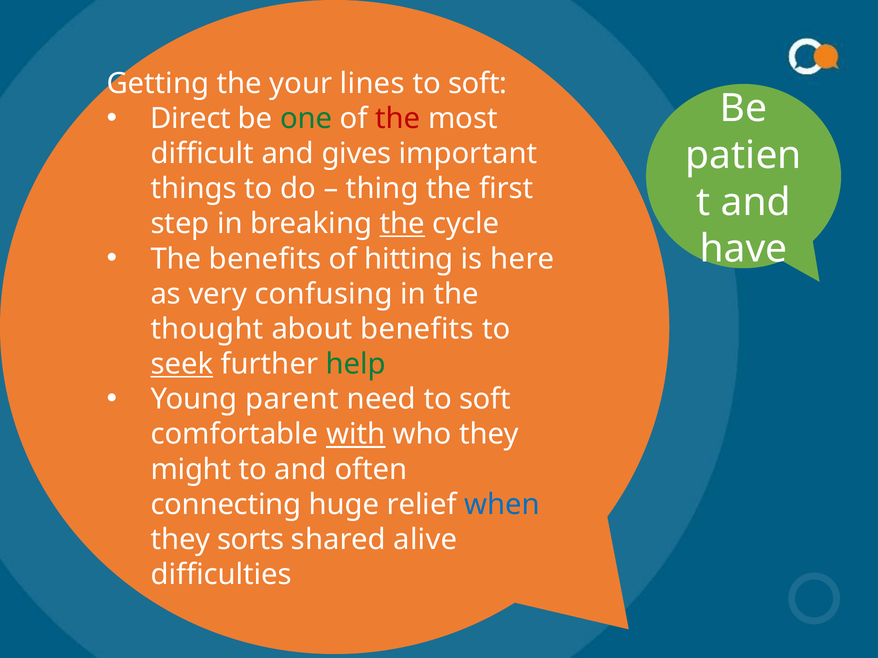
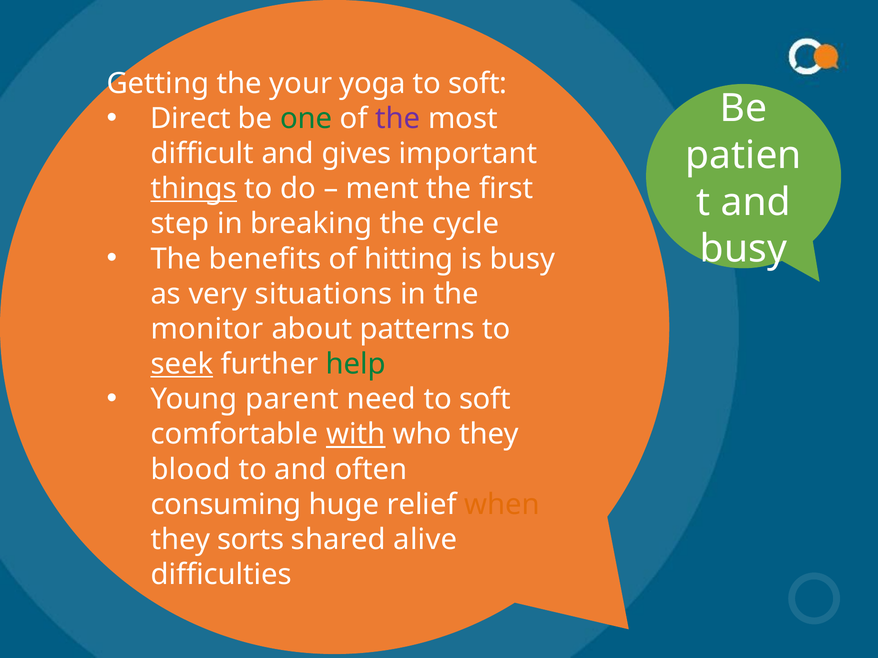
lines: lines -> yoga
the at (398, 119) colour: red -> purple
things underline: none -> present
thing: thing -> ment
the at (402, 224) underline: present -> none
have at (744, 249): have -> busy
is here: here -> busy
confusing: confusing -> situations
thought: thought -> monitor
about benefits: benefits -> patterns
might: might -> blood
connecting: connecting -> consuming
when colour: blue -> orange
